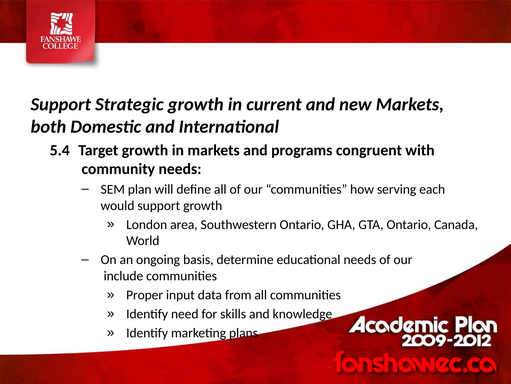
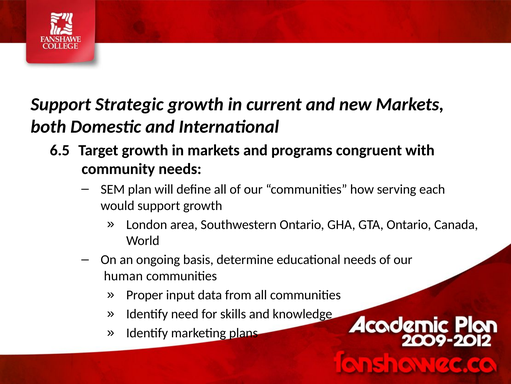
5.4: 5.4 -> 6.5
include: include -> human
